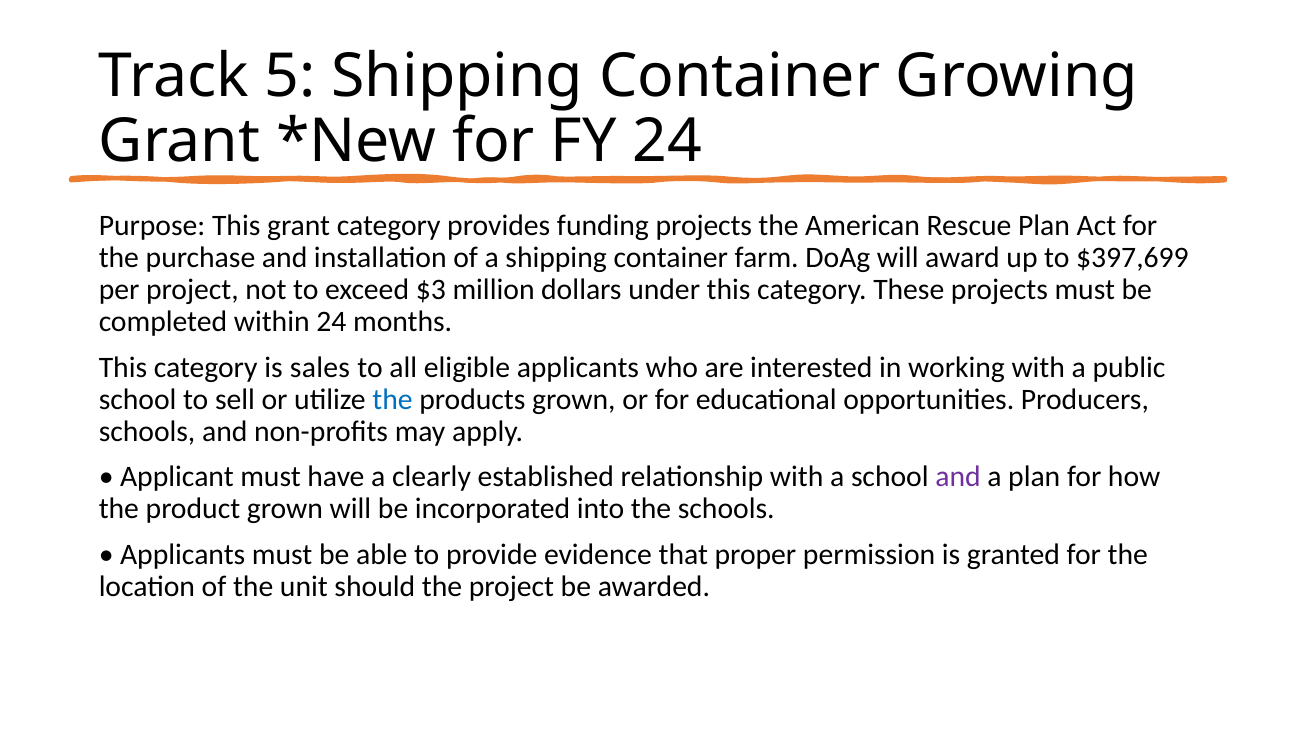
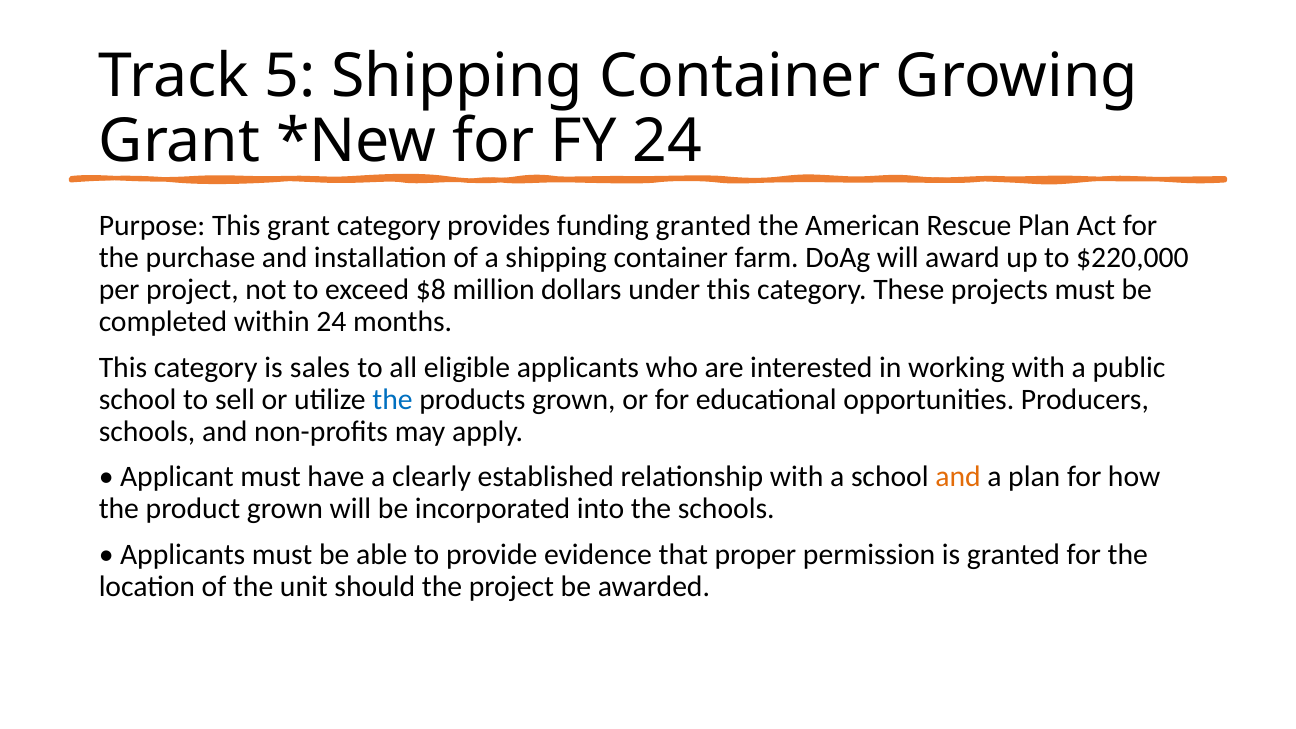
funding projects: projects -> granted
$397,699: $397,699 -> $220,000
$3: $3 -> $8
and at (958, 477) colour: purple -> orange
